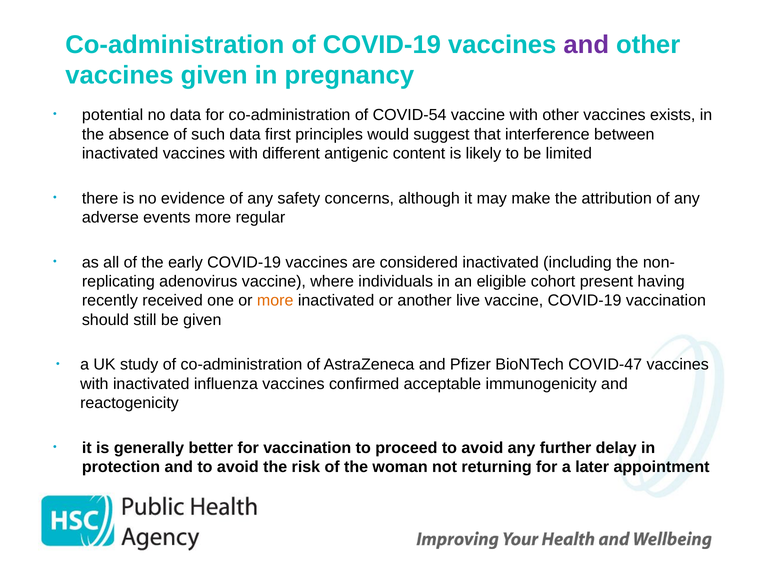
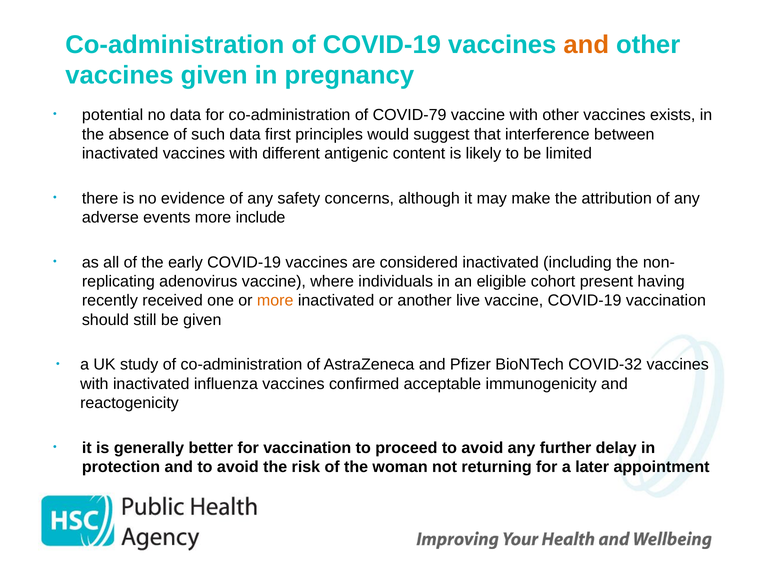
and at (586, 45) colour: purple -> orange
COVID-54: COVID-54 -> COVID-79
regular: regular -> include
COVID-47: COVID-47 -> COVID-32
